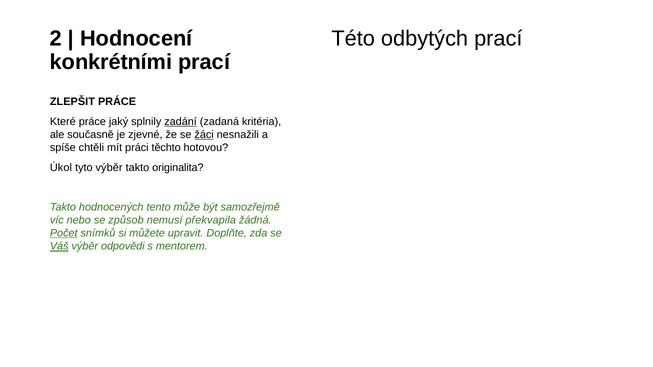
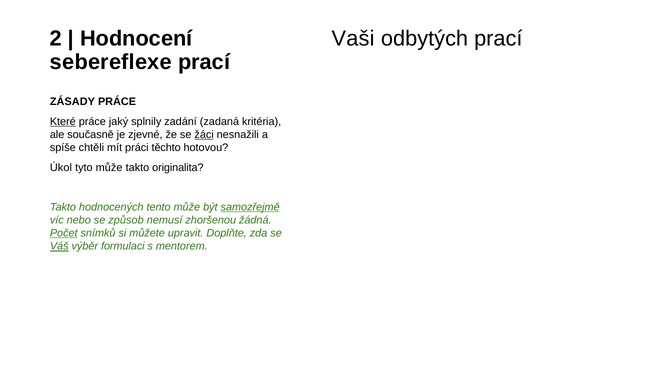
Této: Této -> Vaši
konkrétními: konkrétními -> sebereflexe
ZLEPŠIT: ZLEPŠIT -> ZÁSADY
Které underline: none -> present
zadání underline: present -> none
tyto výběr: výběr -> může
samozřejmě underline: none -> present
překvapila: překvapila -> zhoršenou
odpovědi: odpovědi -> formulaci
